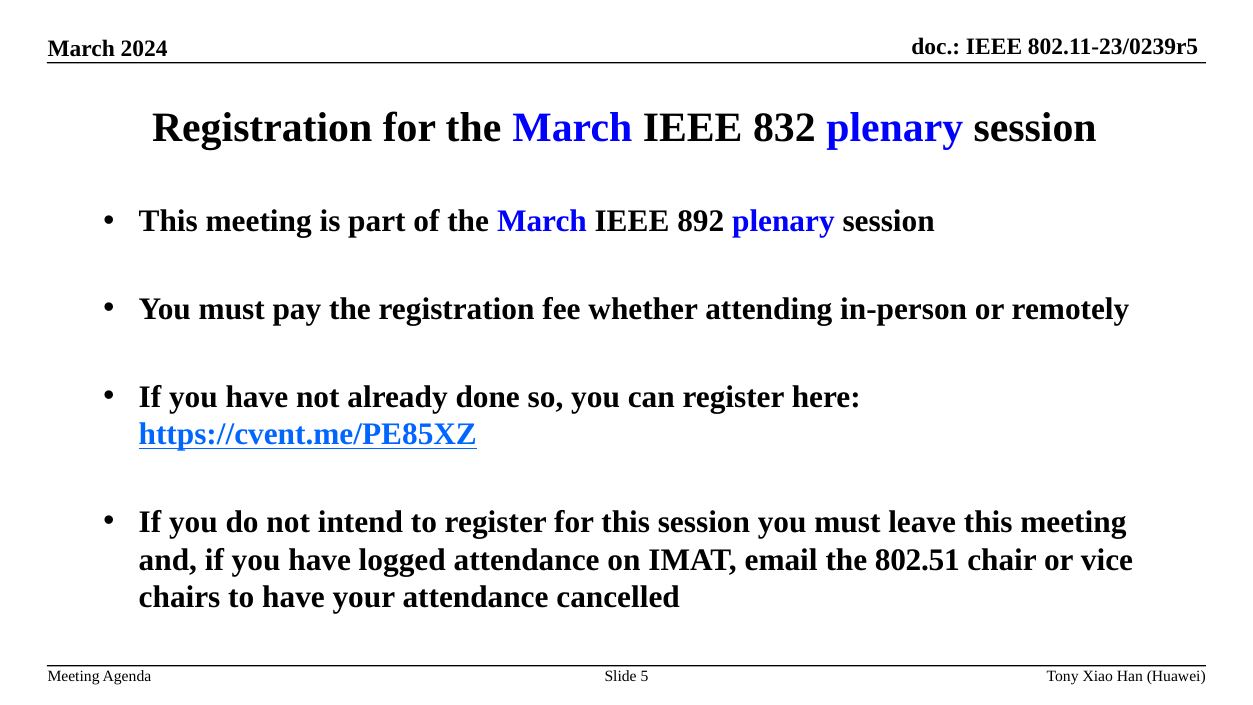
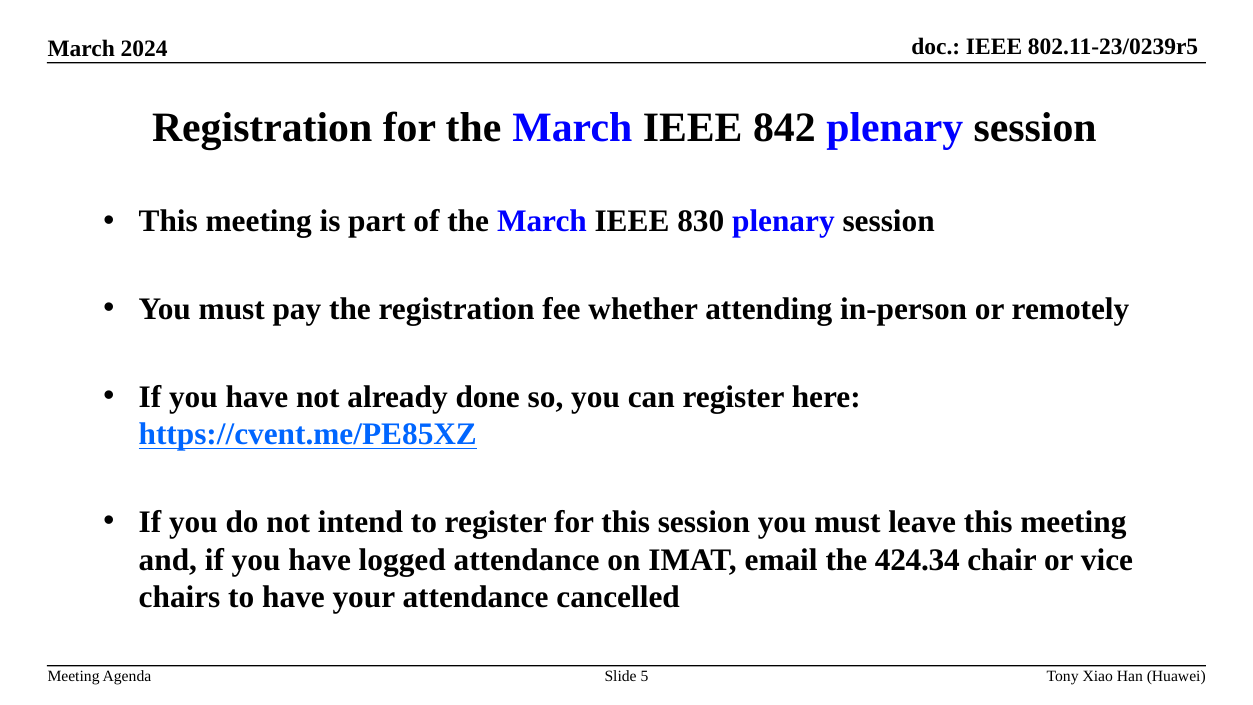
832: 832 -> 842
892: 892 -> 830
802.51: 802.51 -> 424.34
